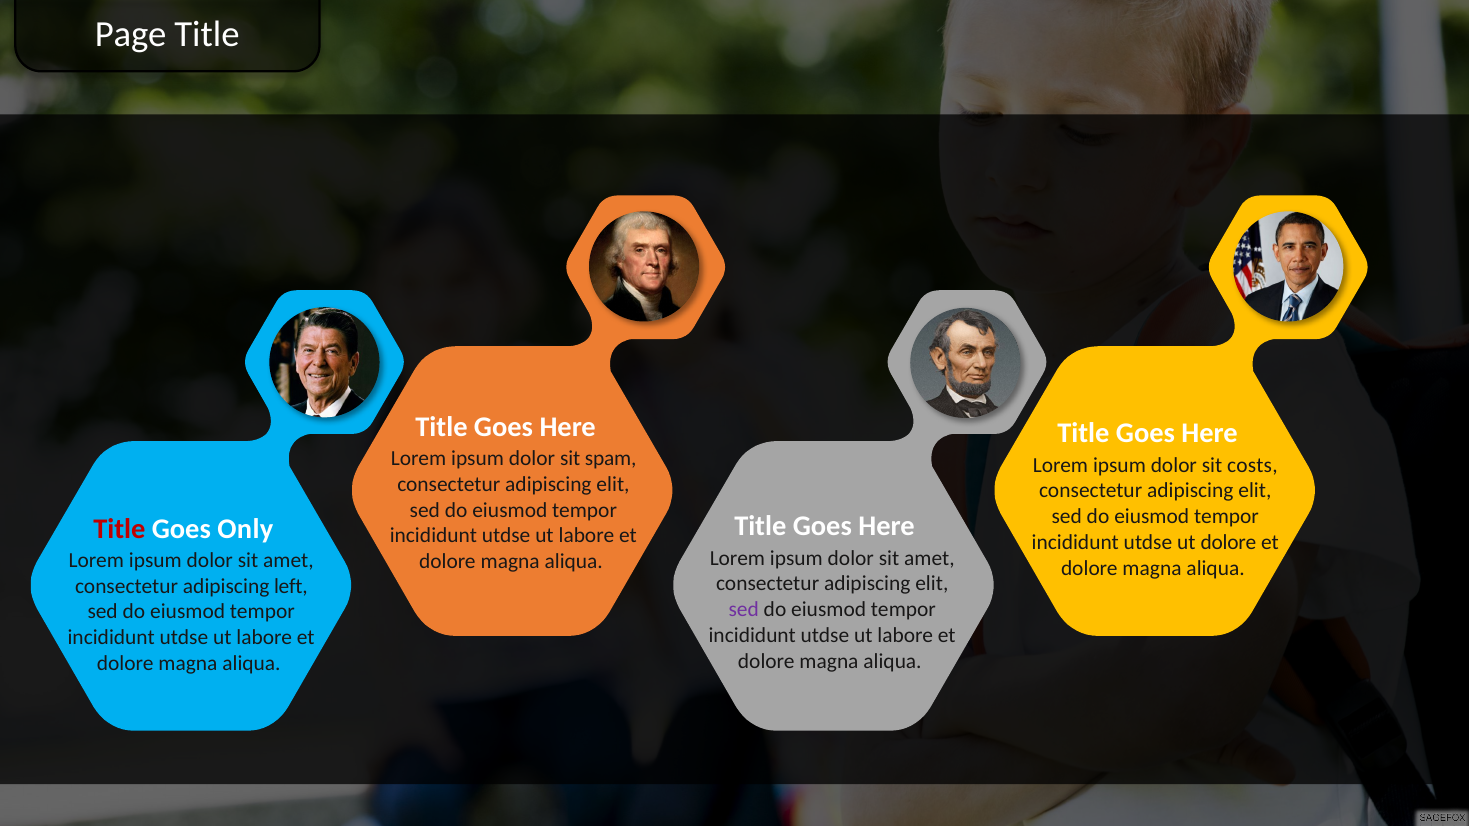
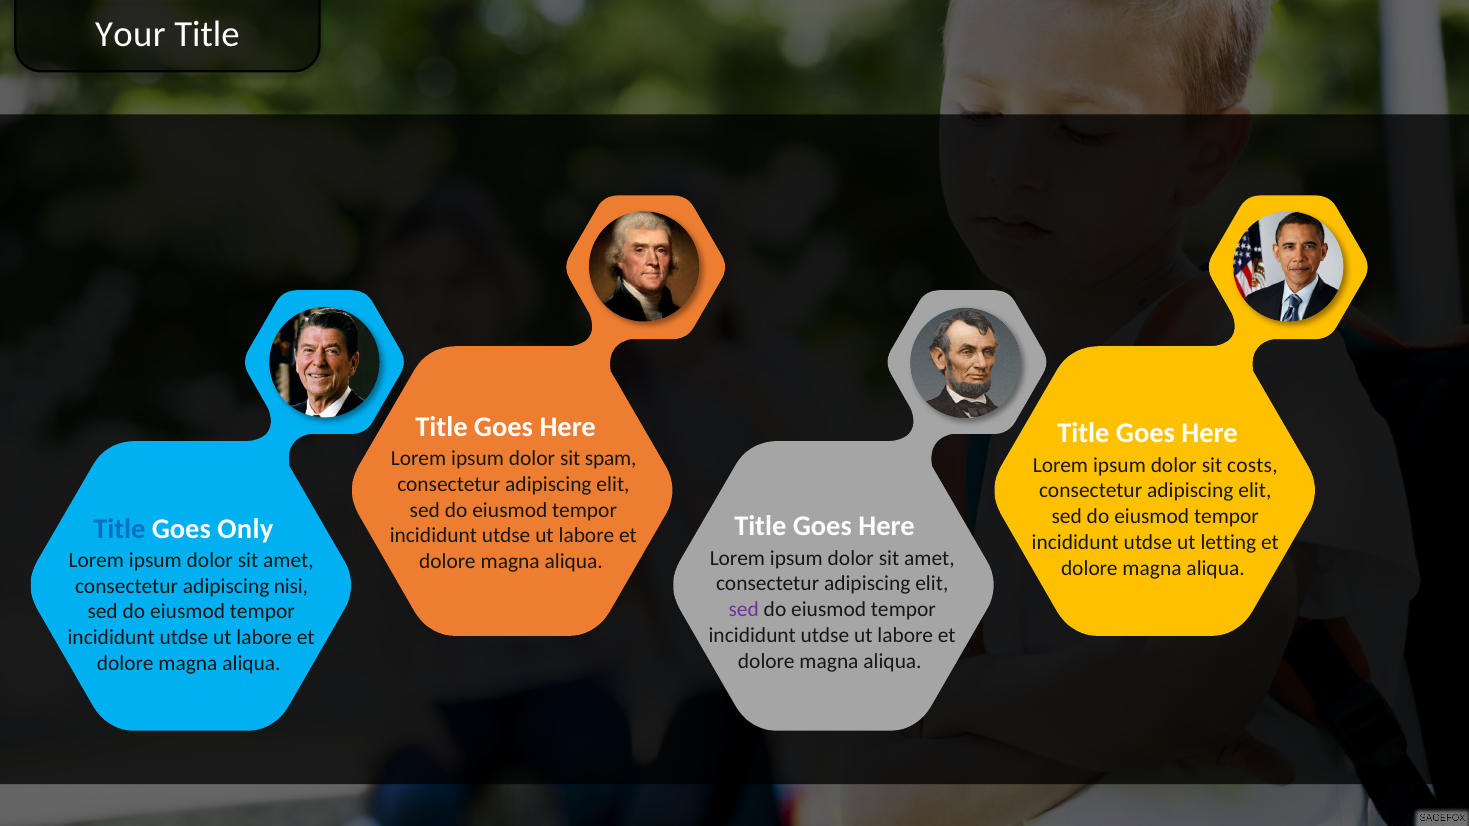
Page: Page -> Your
Title at (119, 529) colour: red -> blue
ut dolore: dolore -> letting
left: left -> nisi
